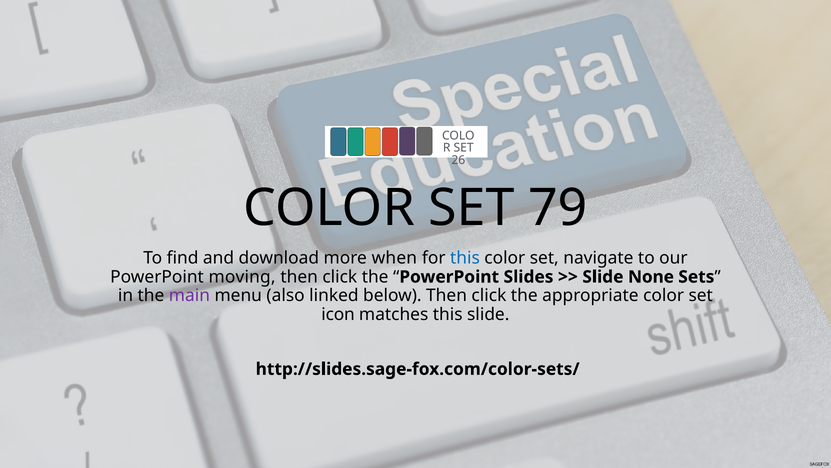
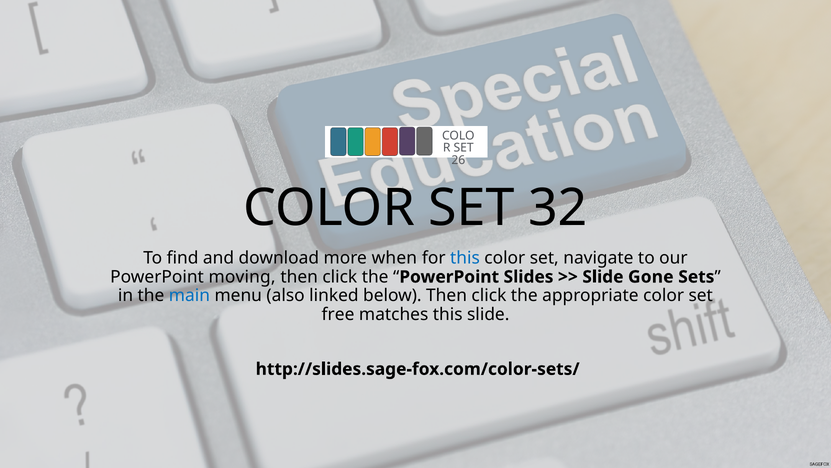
79: 79 -> 32
None: None -> Gone
main colour: purple -> blue
icon: icon -> free
